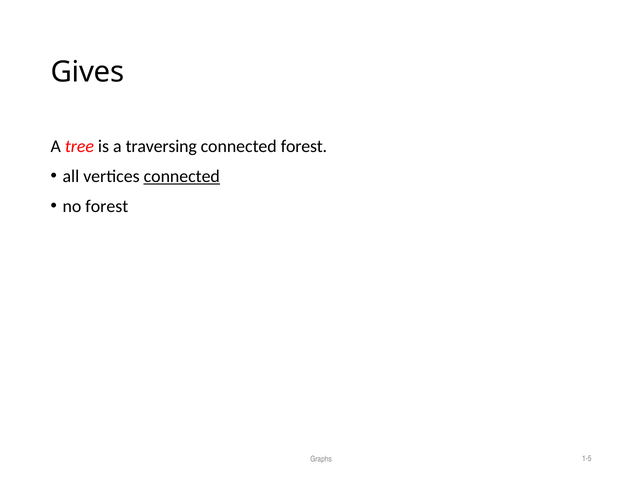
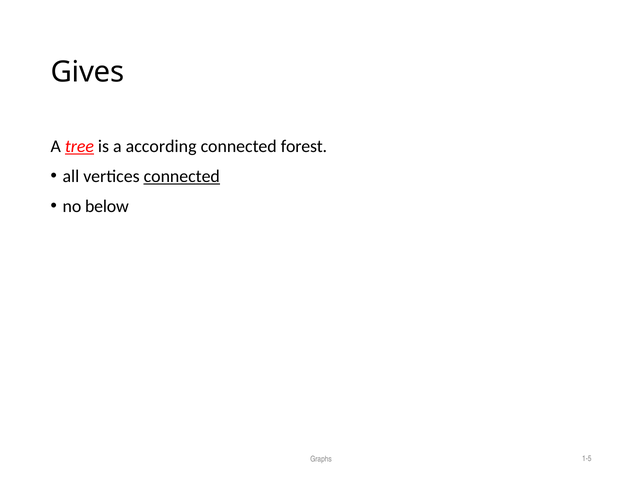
tree underline: none -> present
traversing: traversing -> according
no forest: forest -> below
